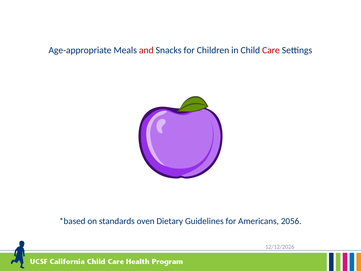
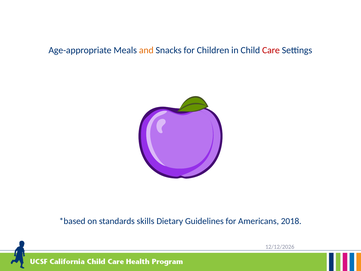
and colour: red -> orange
oven: oven -> skills
2056: 2056 -> 2018
